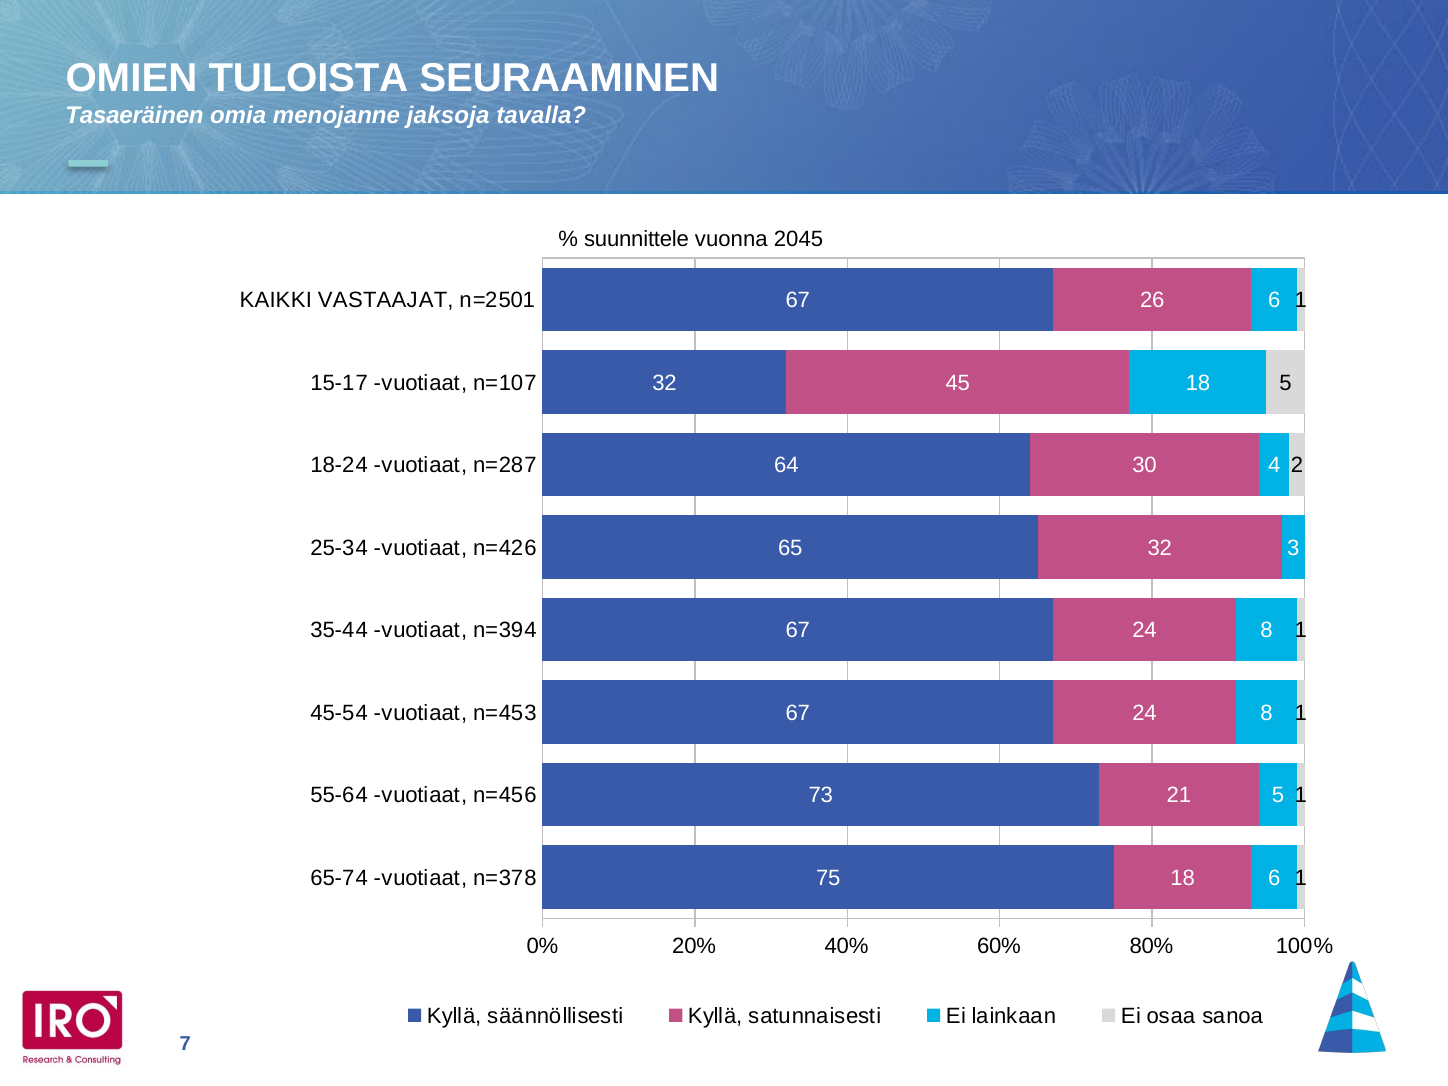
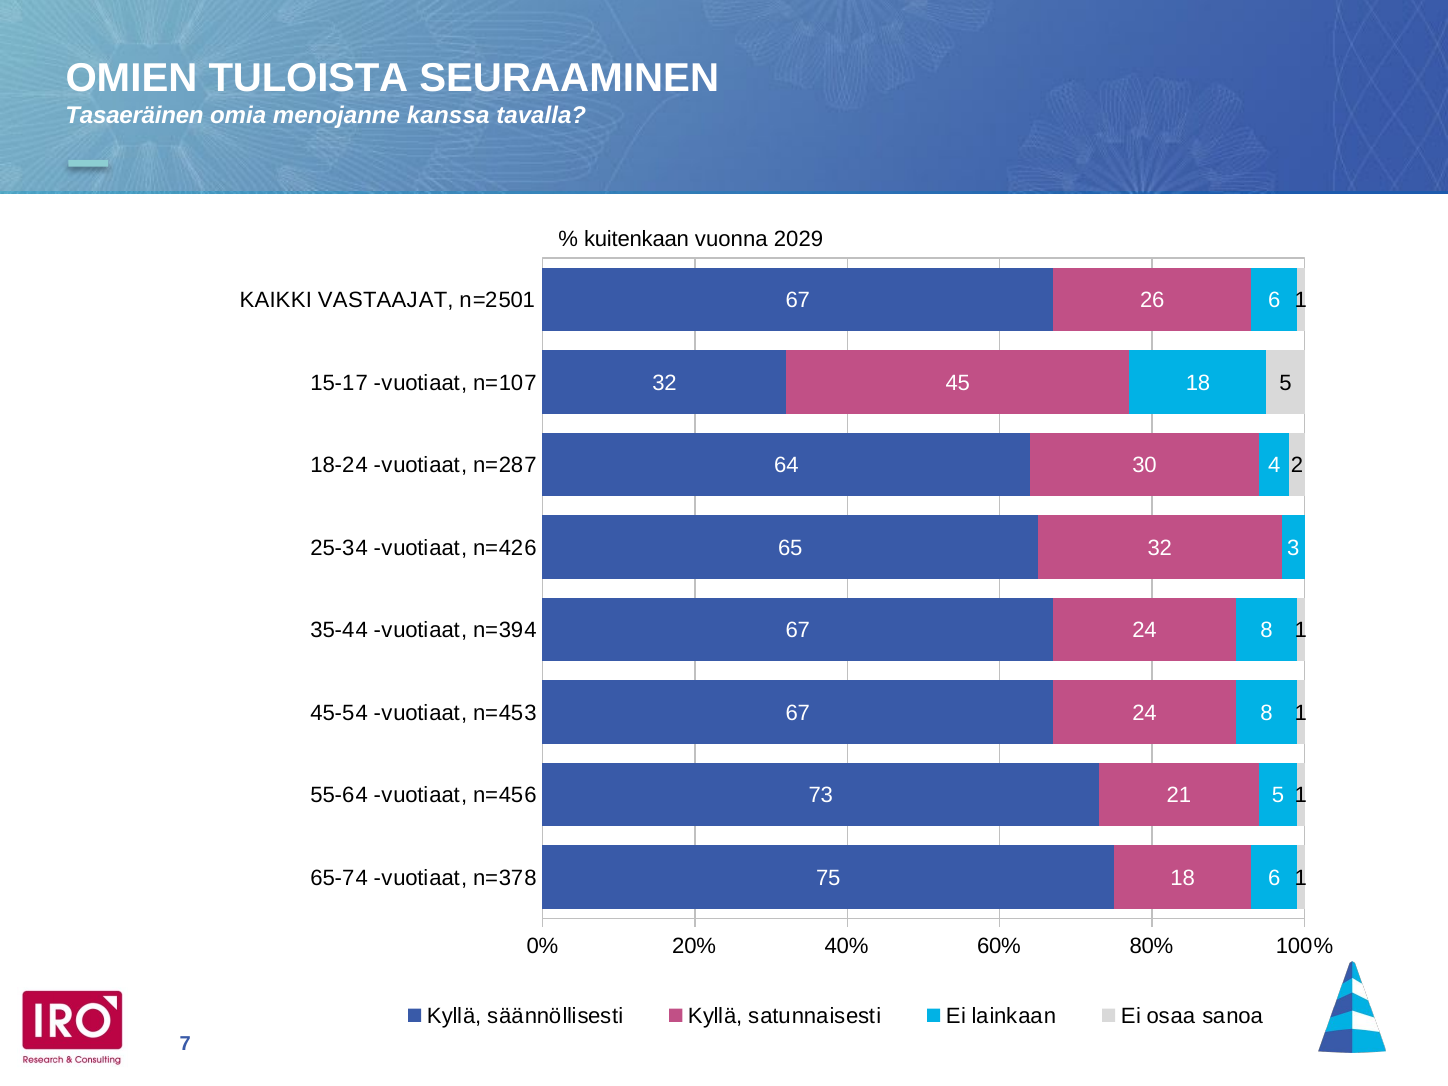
jaksoja: jaksoja -> kanssa
suunnittele: suunnittele -> kuitenkaan
2045: 2045 -> 2029
